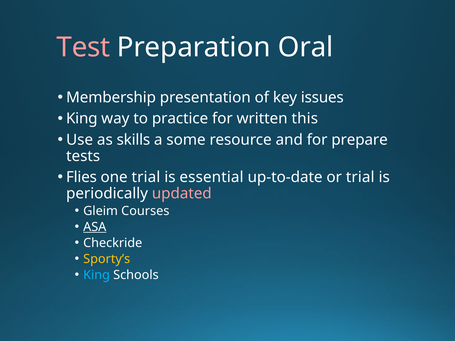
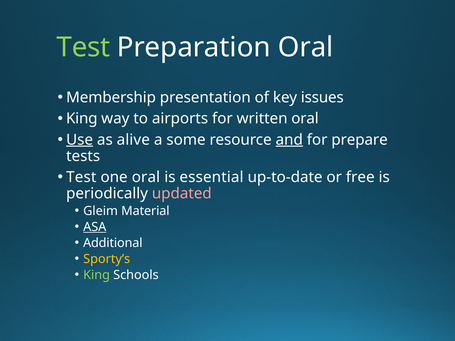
Test at (83, 47) colour: pink -> light green
practice: practice -> airports
written this: this -> oral
Use underline: none -> present
skills: skills -> alive
and underline: none -> present
Flies at (81, 177): Flies -> Test
one trial: trial -> oral
or trial: trial -> free
Courses: Courses -> Material
Checkride: Checkride -> Additional
King at (97, 275) colour: light blue -> light green
